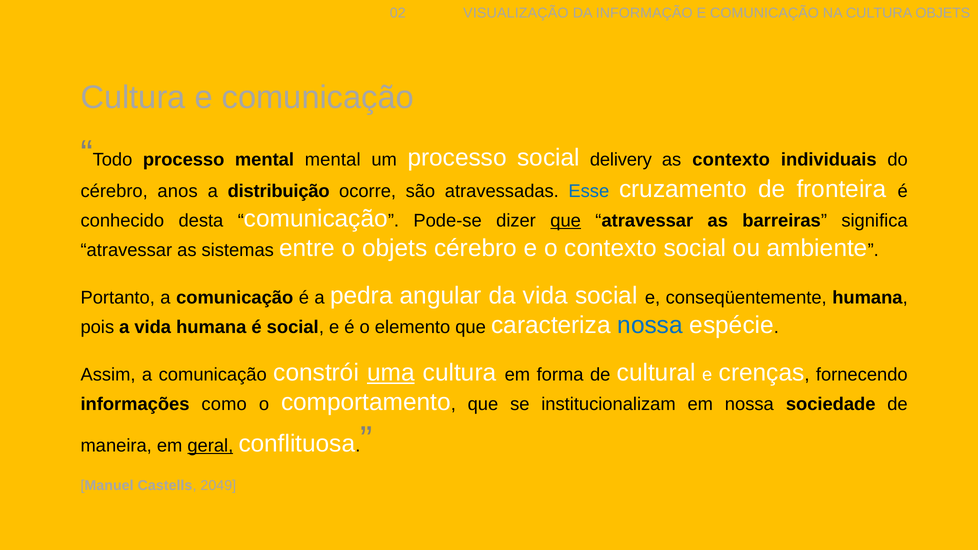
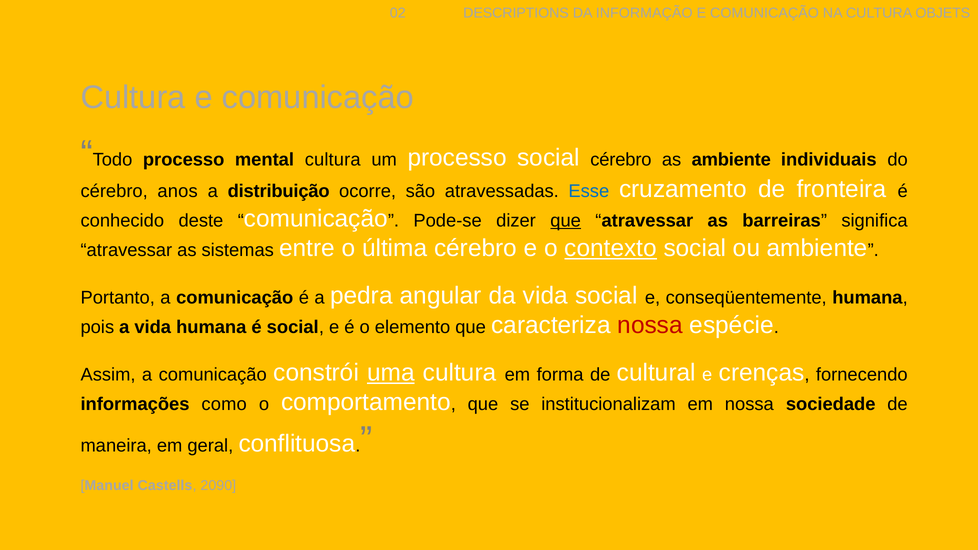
VISUALIZAÇÃO: VISUALIZAÇÃO -> DESCRIPTIONS
mental mental: mental -> cultura
social delivery: delivery -> cérebro
as contexto: contexto -> ambiente
desta: desta -> deste
o objets: objets -> última
contexto at (611, 248) underline: none -> present
nossa at (650, 325) colour: blue -> red
geral underline: present -> none
2049: 2049 -> 2090
